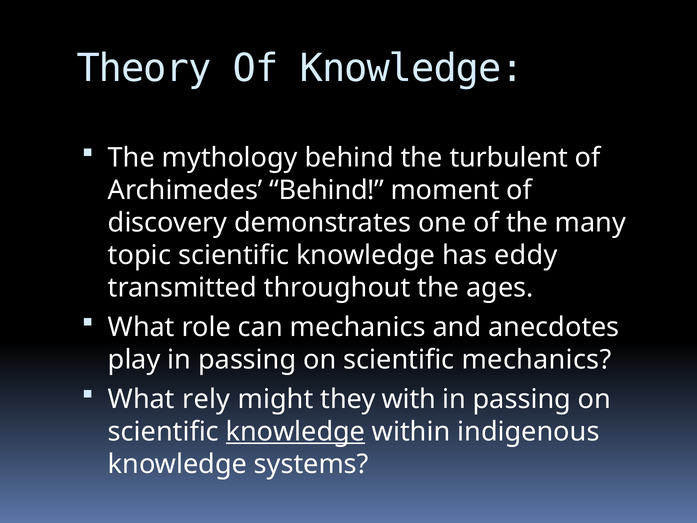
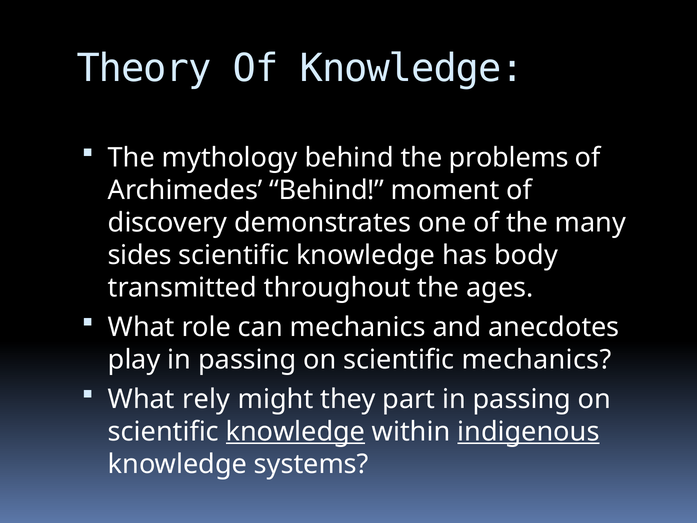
turbulent: turbulent -> problems
topic: topic -> sides
eddy: eddy -> body
with: with -> part
indigenous underline: none -> present
